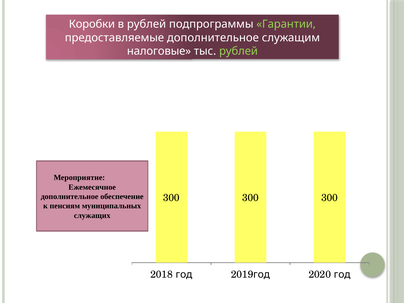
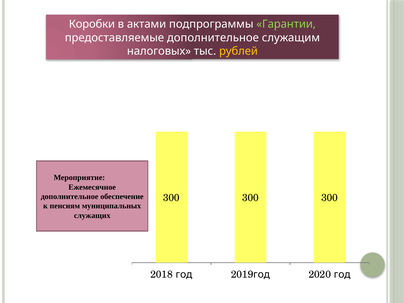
в рублей: рублей -> актами
налоговые: налоговые -> налоговых
рублей at (239, 51) colour: light green -> yellow
